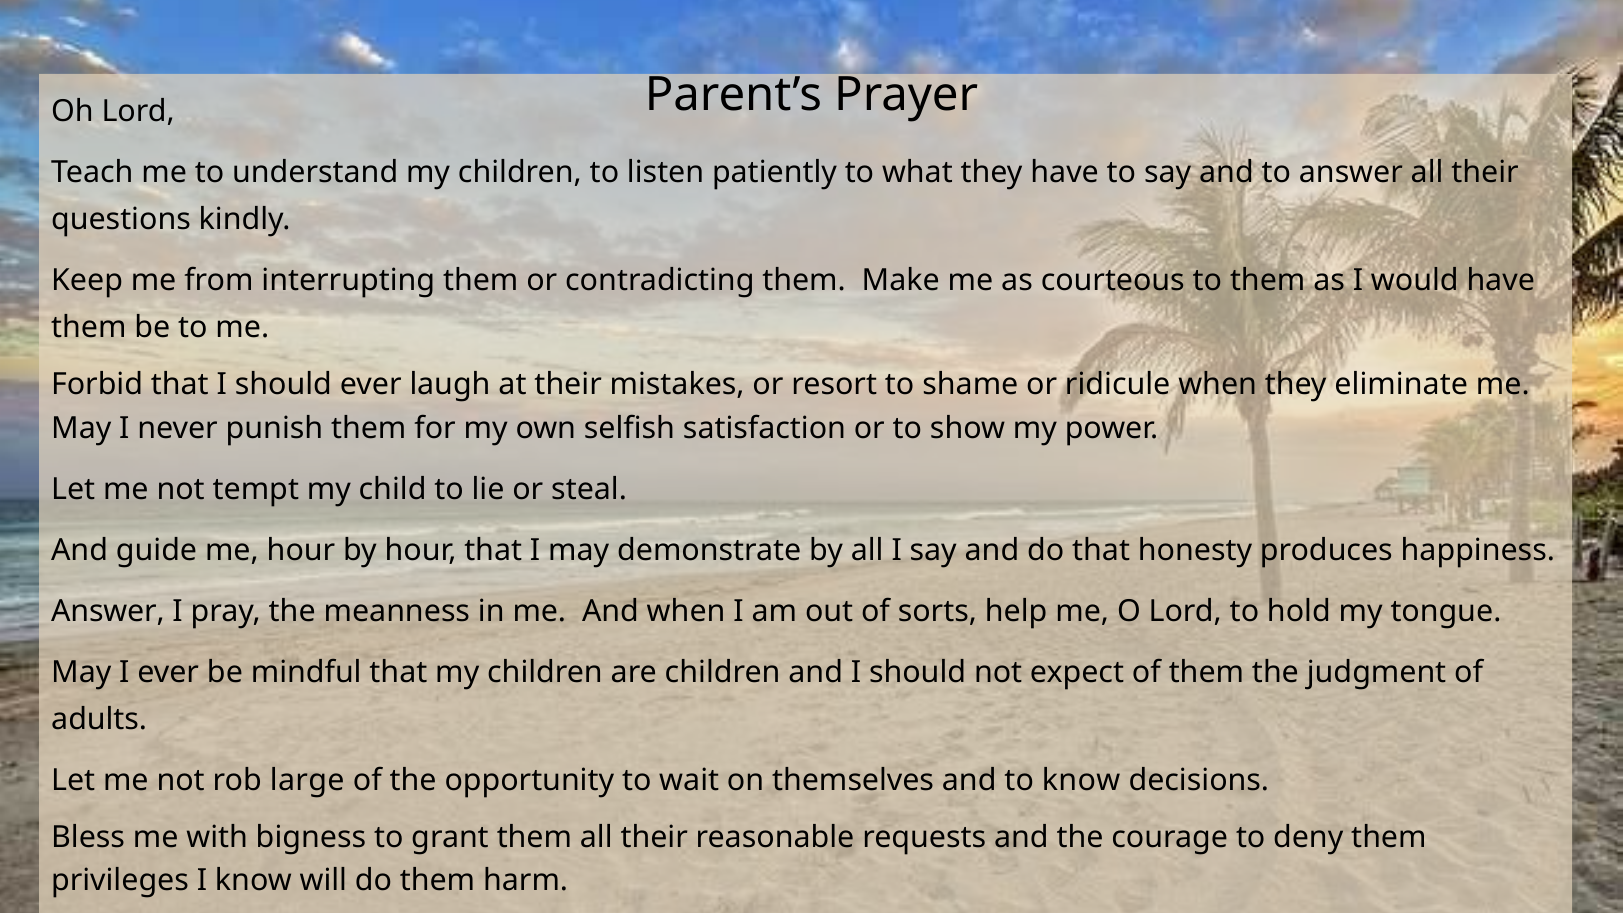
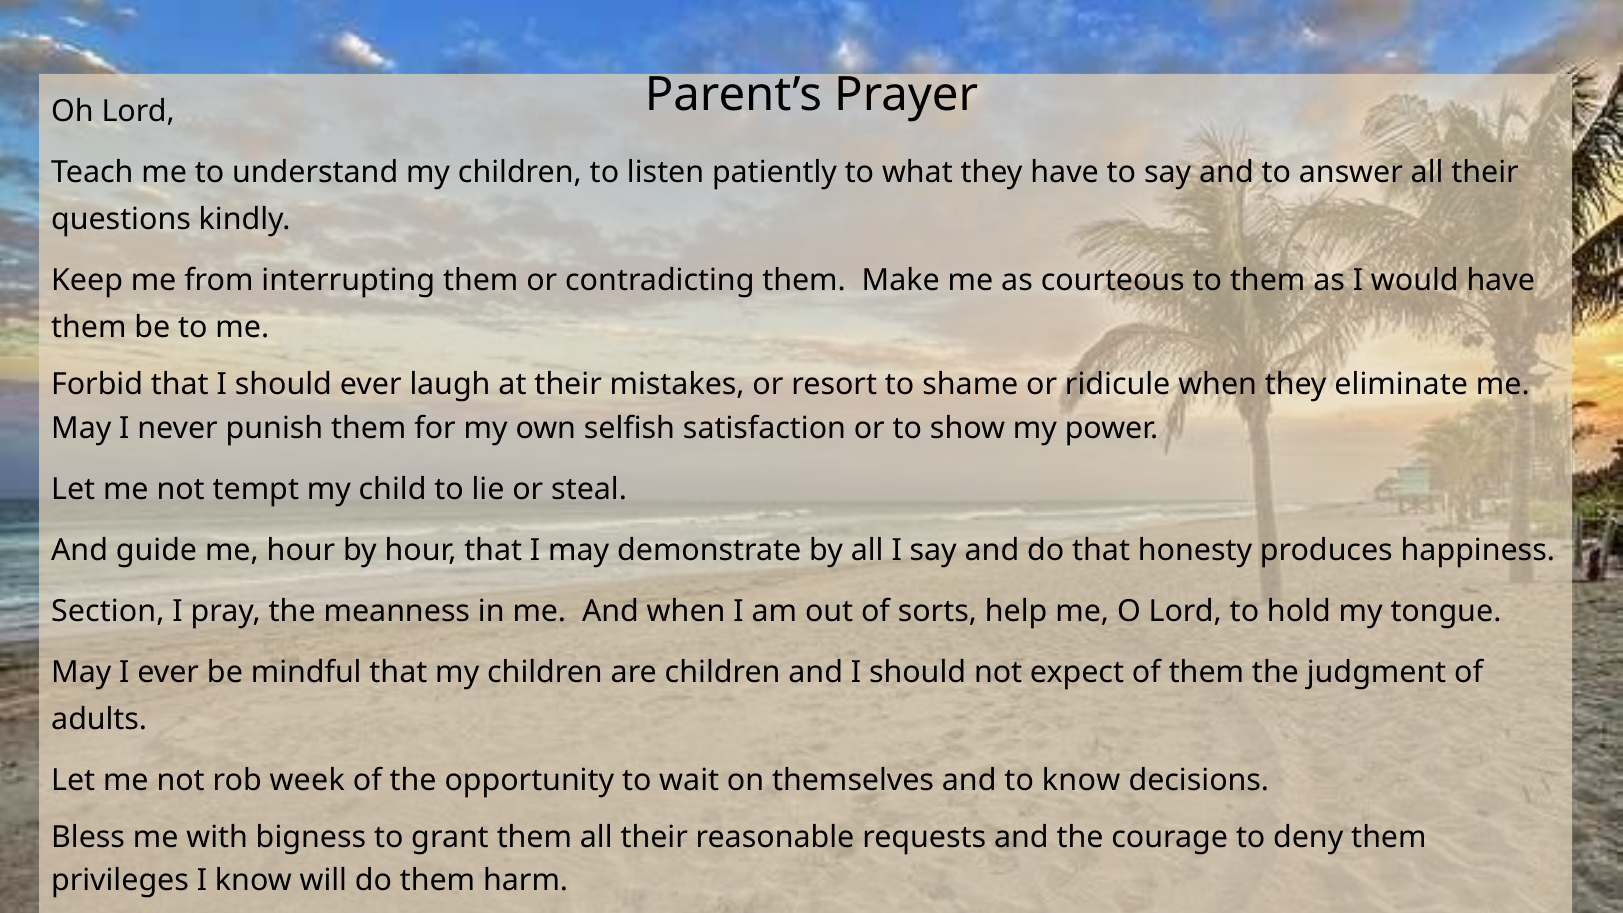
Answer at (108, 611): Answer -> Section
large: large -> week
